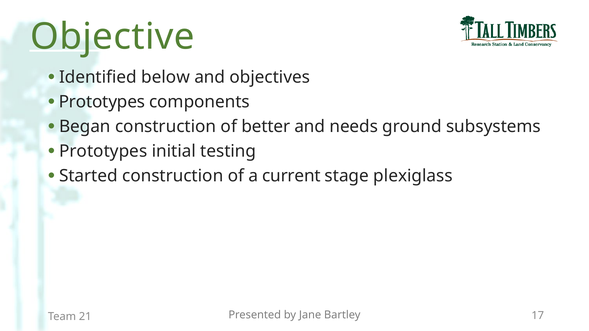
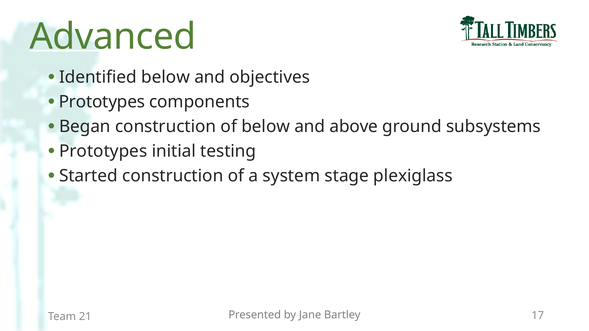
Objective: Objective -> Advanced
of better: better -> below
needs: needs -> above
current: current -> system
